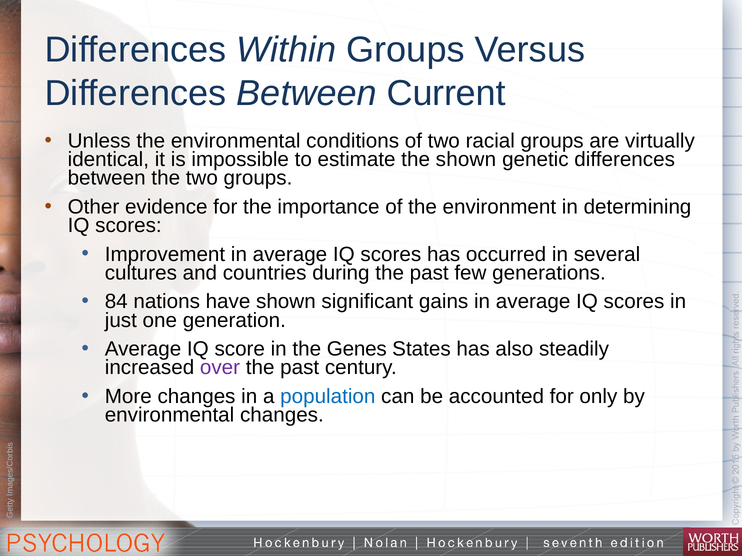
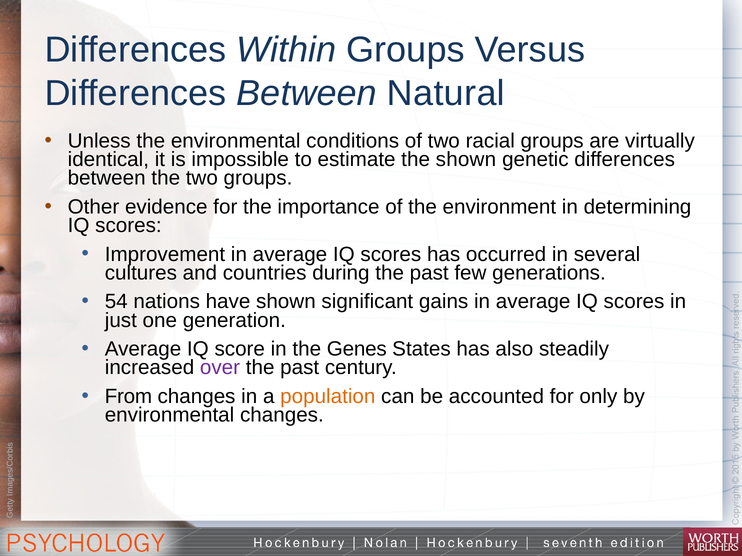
Current: Current -> Natural
84: 84 -> 54
More: More -> From
population colour: blue -> orange
